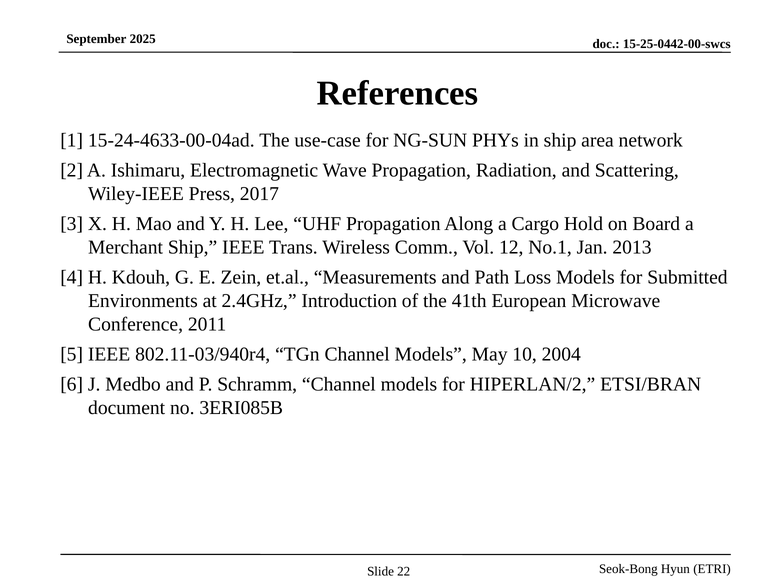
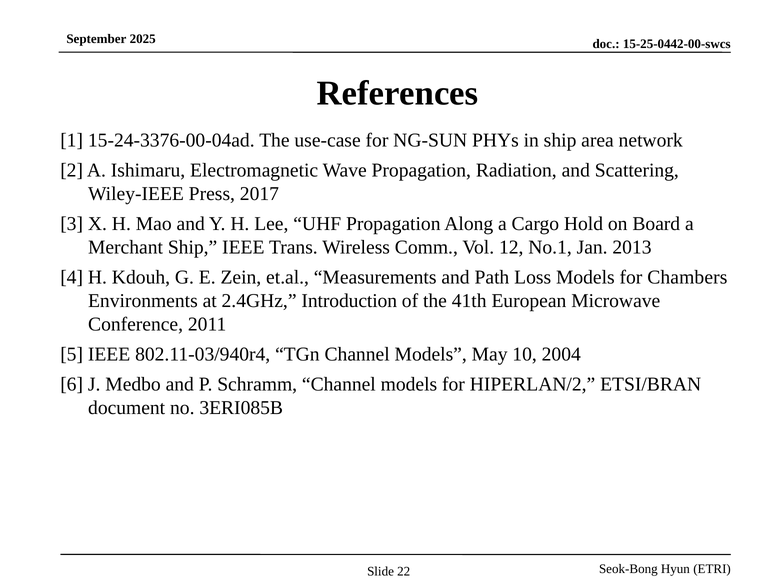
15-24-4633-00-04ad: 15-24-4633-00-04ad -> 15-24-3376-00-04ad
Submitted: Submitted -> Chambers
